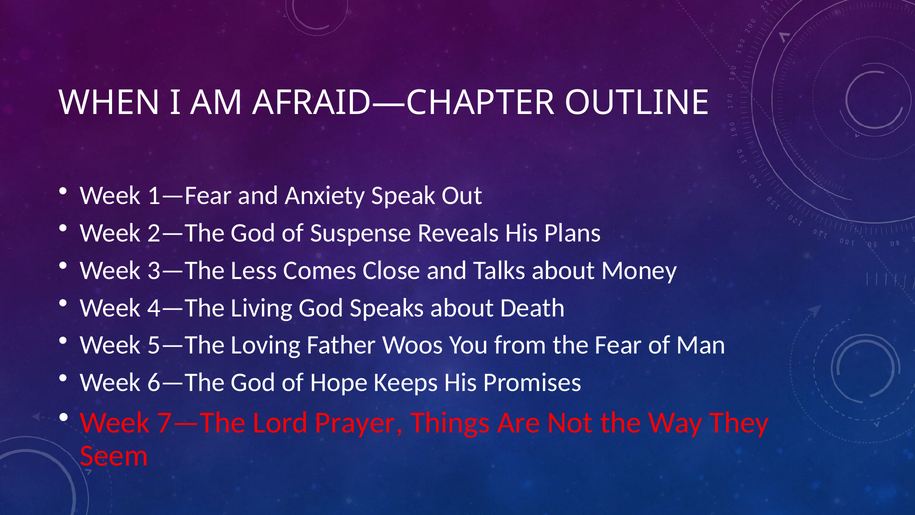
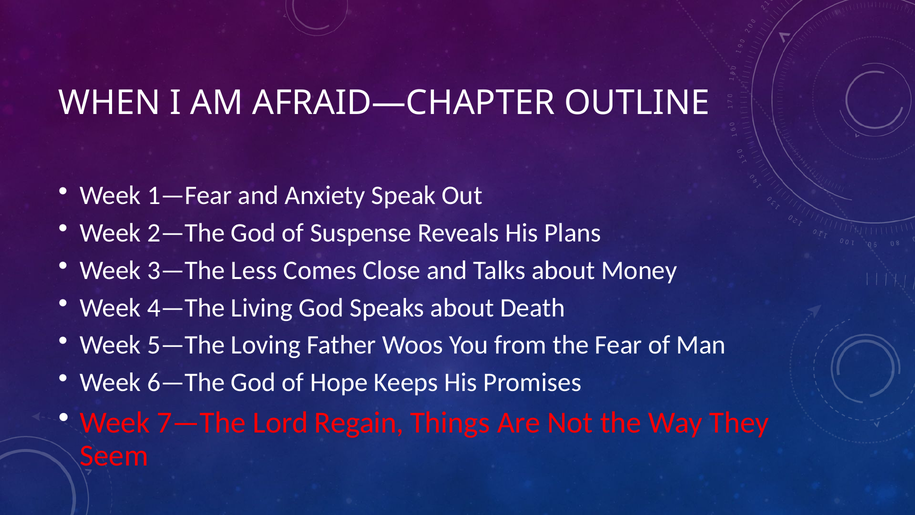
Prayer: Prayer -> Regain
